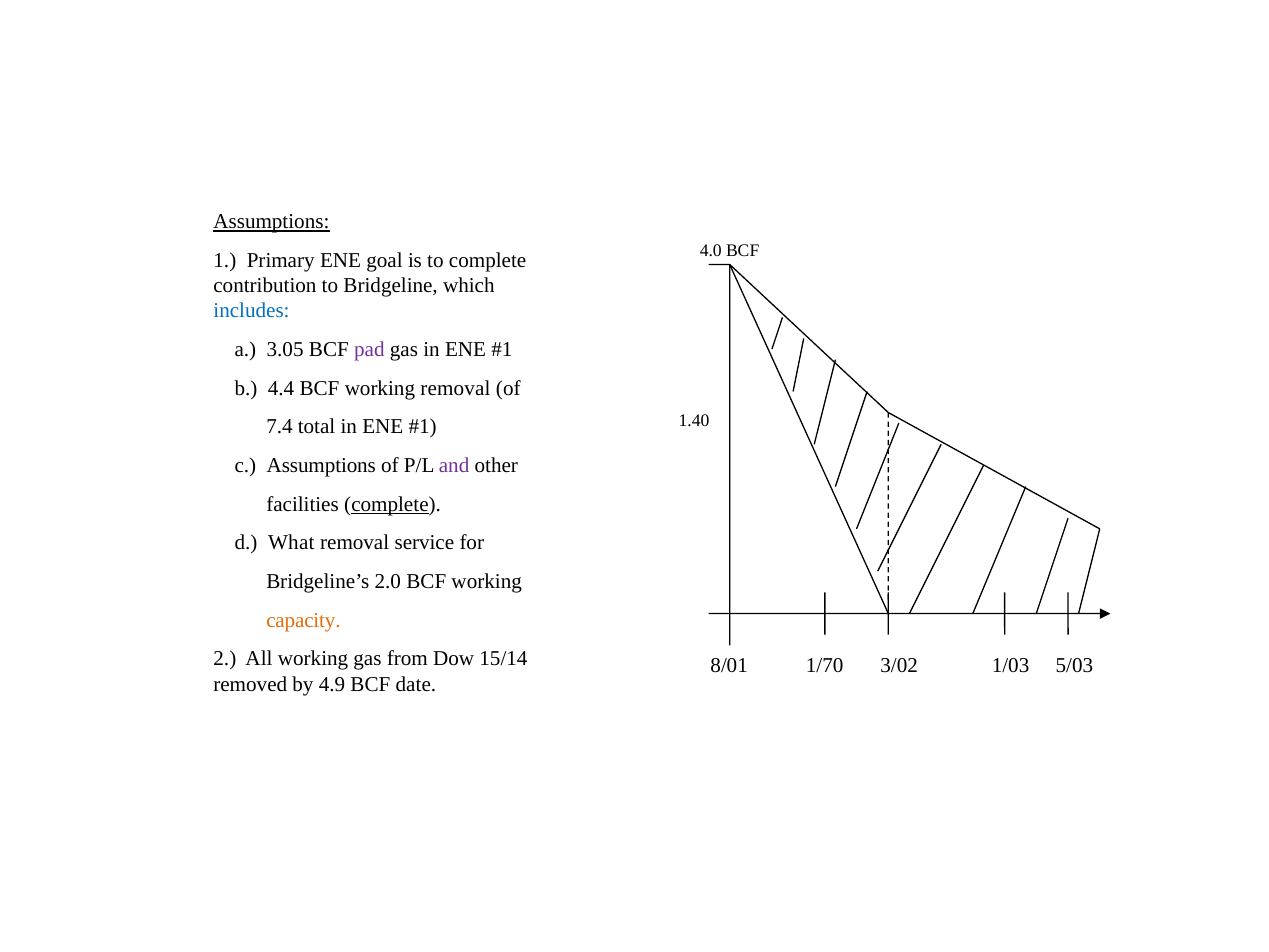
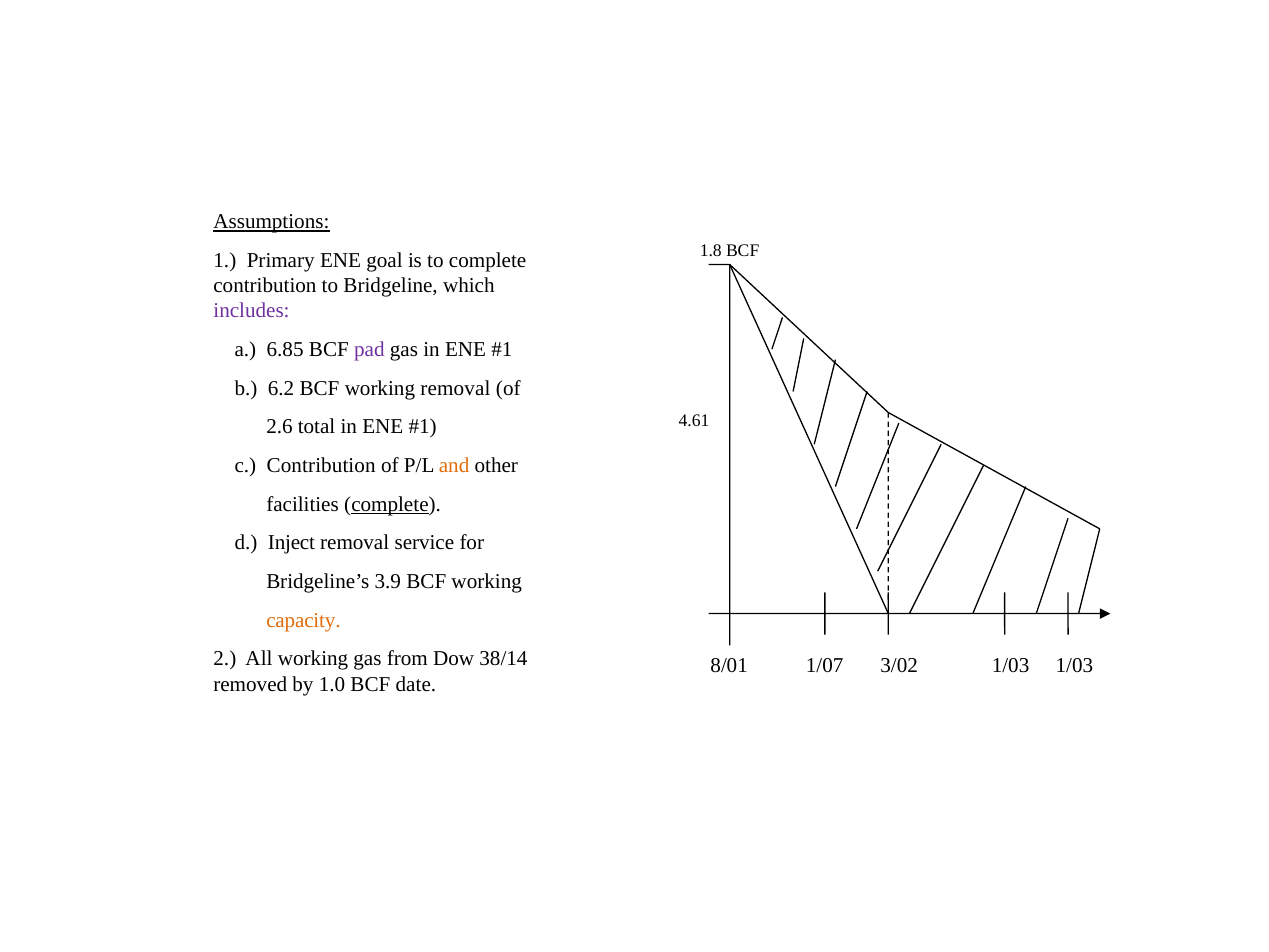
4.0: 4.0 -> 1.8
includes colour: blue -> purple
3.05: 3.05 -> 6.85
4.4: 4.4 -> 6.2
1.40: 1.40 -> 4.61
7.4: 7.4 -> 2.6
c Assumptions: Assumptions -> Contribution
and colour: purple -> orange
What: What -> Inject
2.0: 2.0 -> 3.9
15/14: 15/14 -> 38/14
1/70: 1/70 -> 1/07
1/03 5/03: 5/03 -> 1/03
4.9: 4.9 -> 1.0
